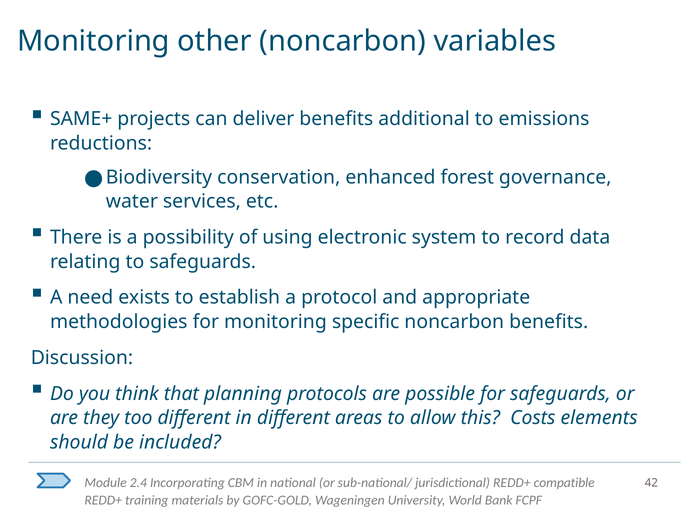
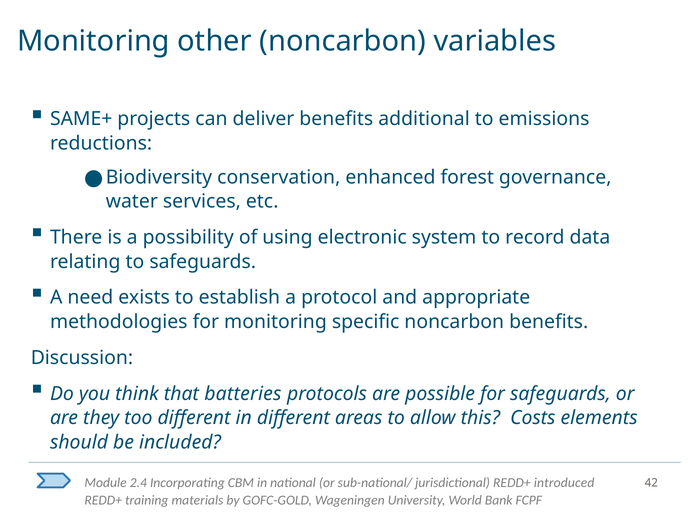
planning: planning -> batteries
compatible: compatible -> introduced
